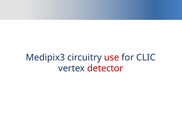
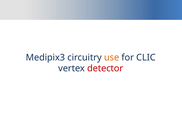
use colour: red -> orange
